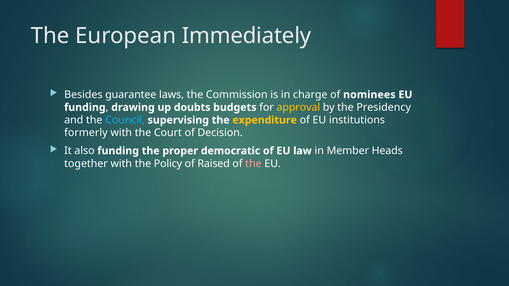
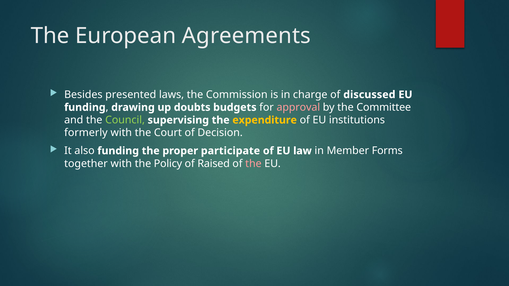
Immediately: Immediately -> Agreements
guarantee: guarantee -> presented
nominees: nominees -> discussed
approval colour: yellow -> pink
Presidency: Presidency -> Committee
Council colour: light blue -> light green
democratic: democratic -> participate
Heads: Heads -> Forms
